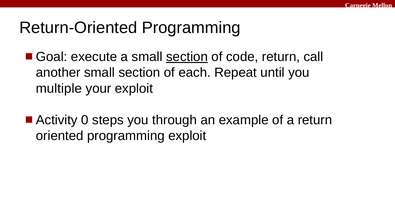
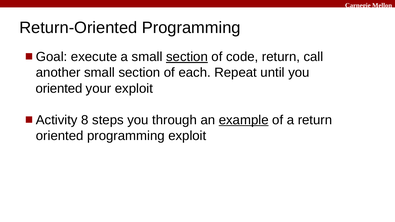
multiple at (59, 89): multiple -> oriented
0: 0 -> 8
example underline: none -> present
